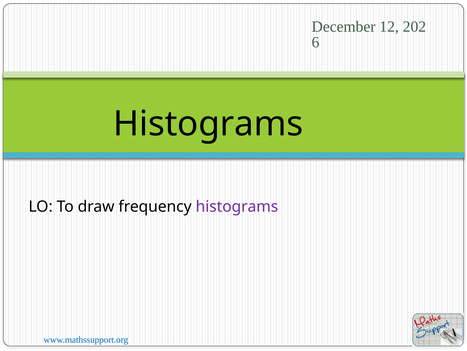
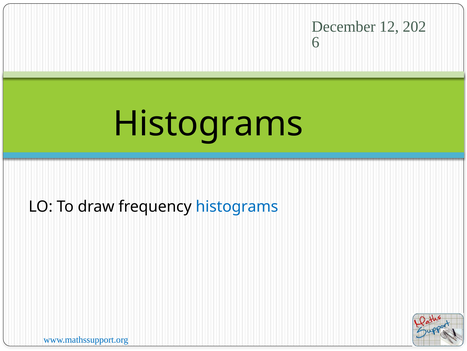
histograms at (237, 206) colour: purple -> blue
